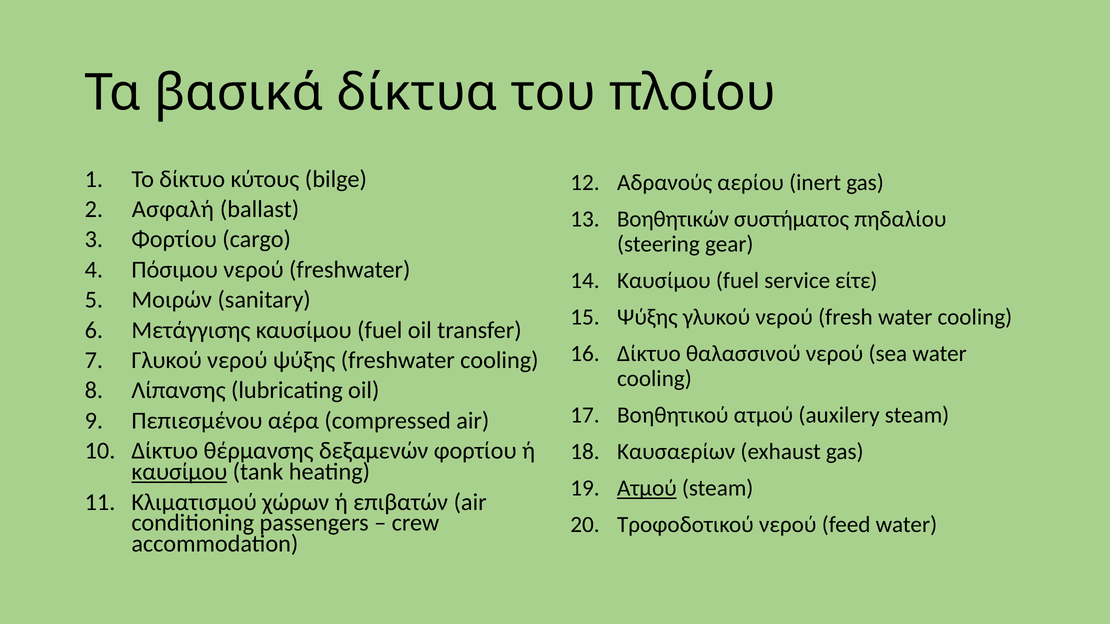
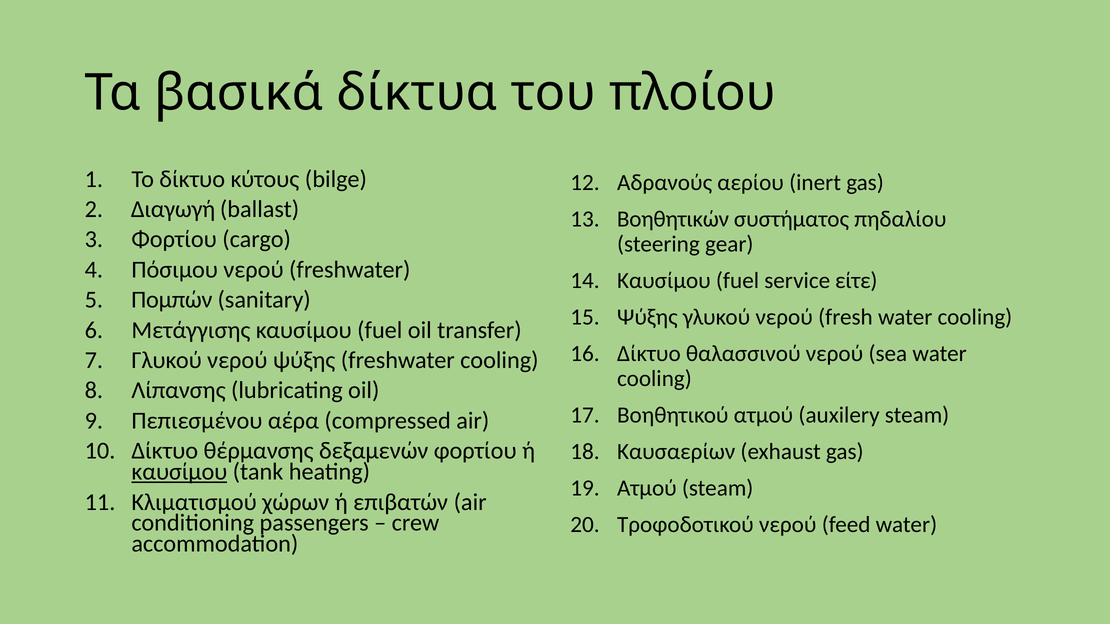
Ασφαλή: Ασφαλή -> Διαγωγή
Μοιρών: Μοιρών -> Πομπών
Ατμού at (647, 488) underline: present -> none
